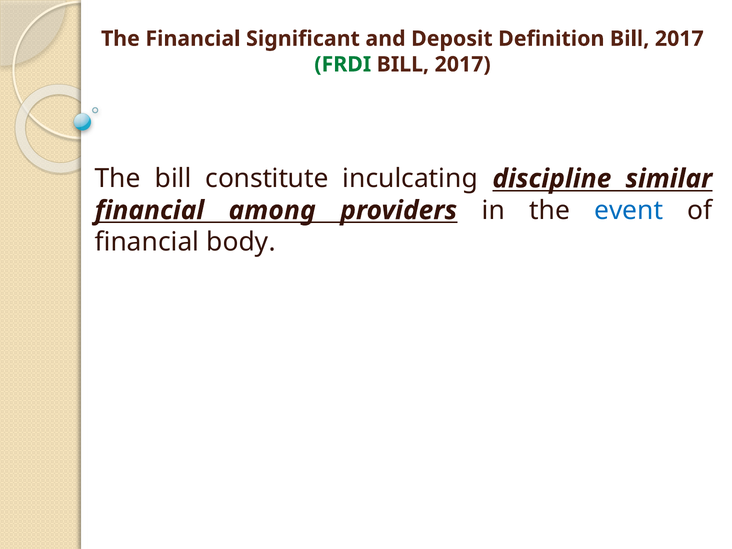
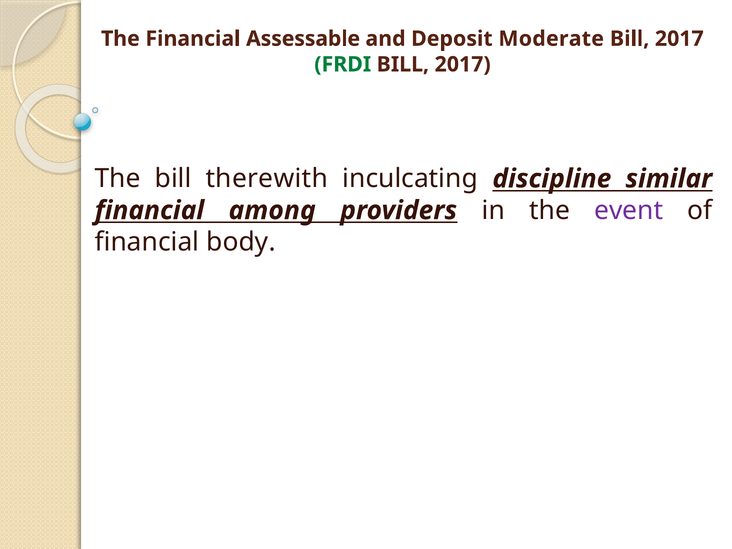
Significant: Significant -> Assessable
Definition: Definition -> Moderate
constitute: constitute -> therewith
event colour: blue -> purple
